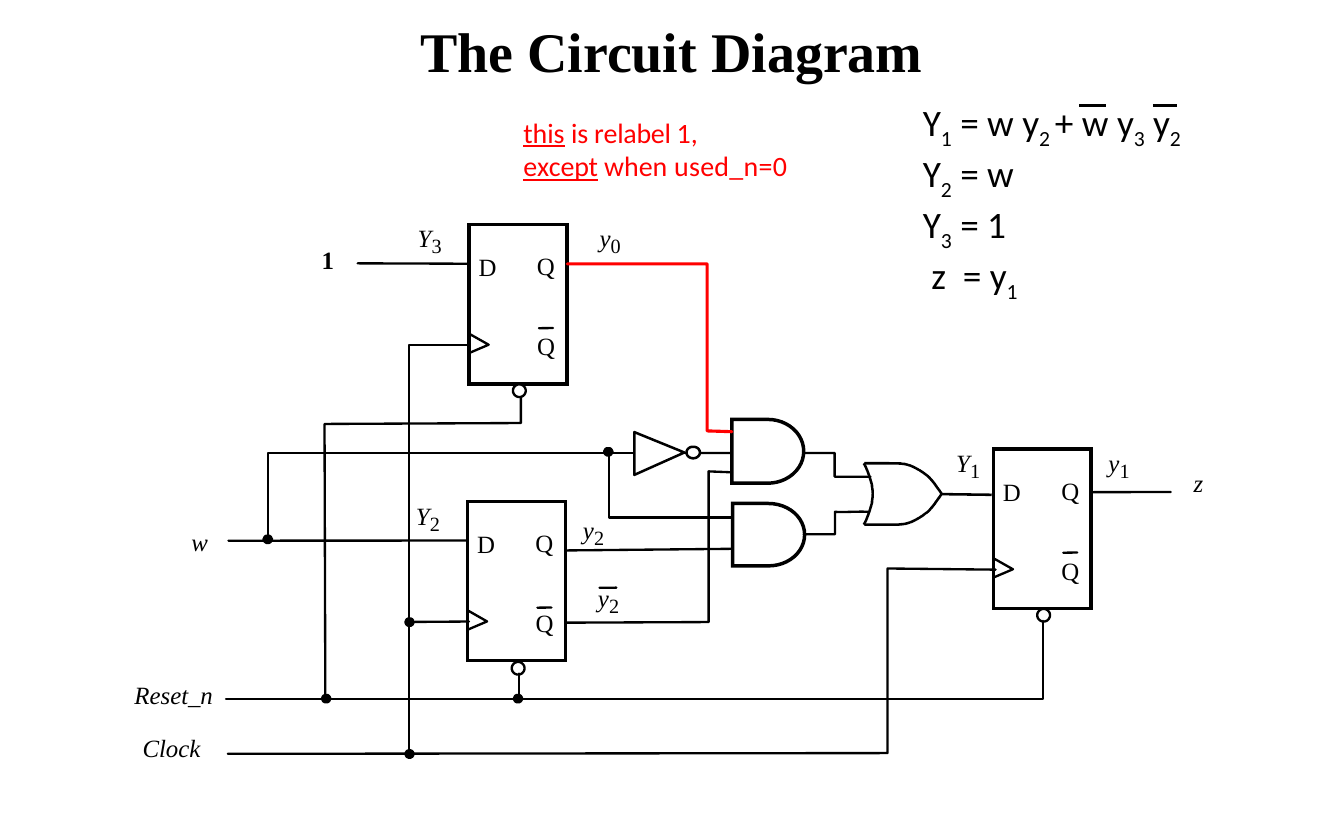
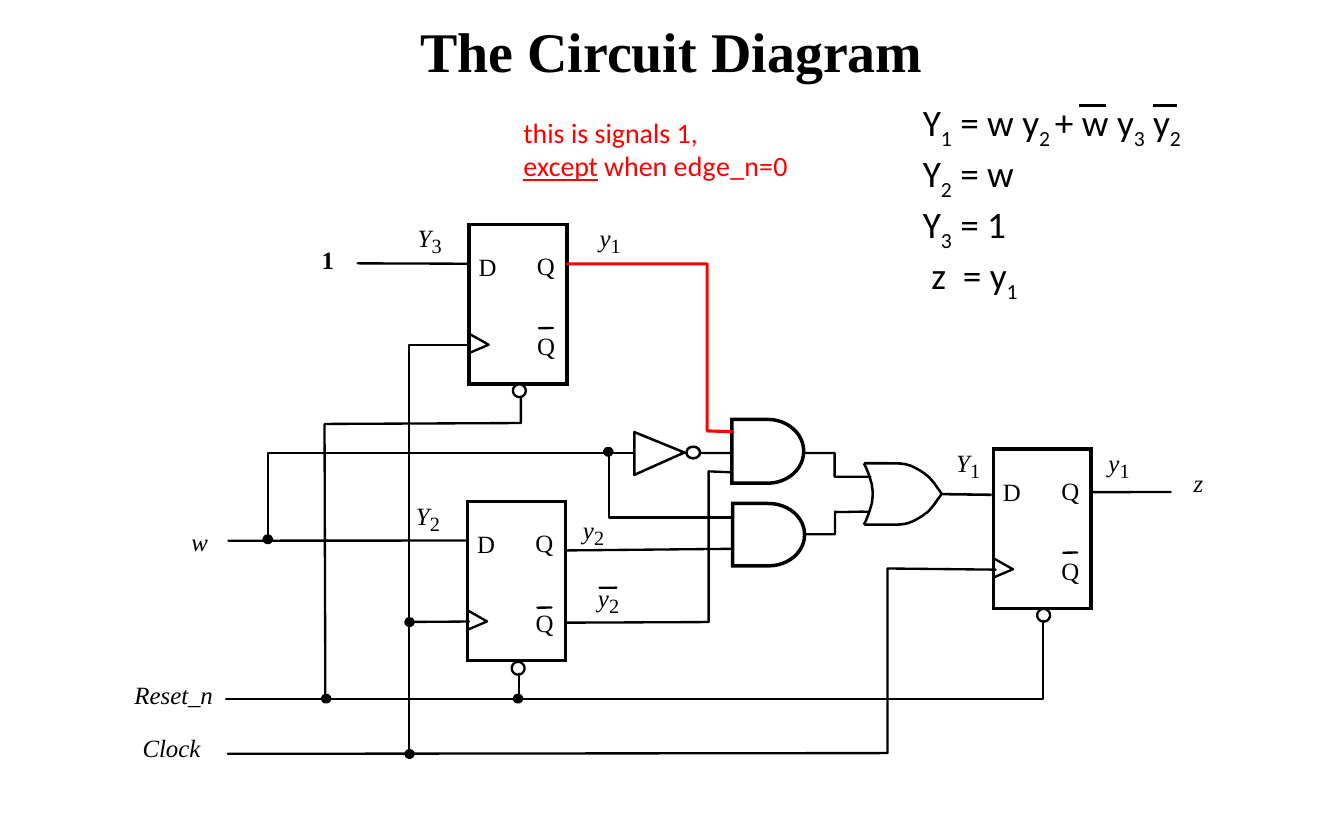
this underline: present -> none
relabel: relabel -> signals
used_n=0: used_n=0 -> edge_n=0
0 at (616, 247): 0 -> 1
